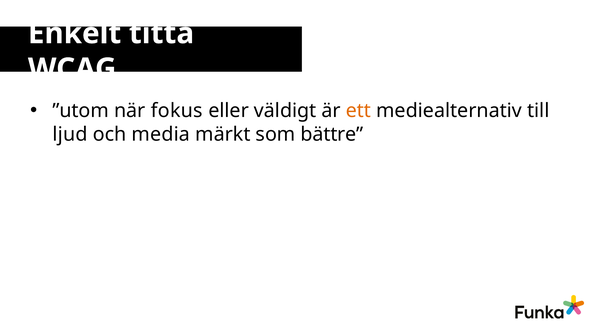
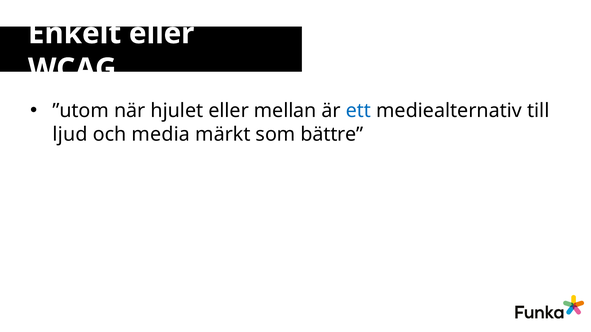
Enkelt titta: titta -> eller
fokus: fokus -> hjulet
väldigt: väldigt -> mellan
ett colour: orange -> blue
